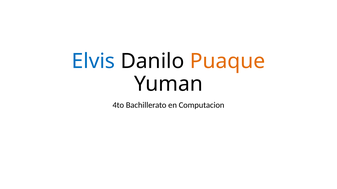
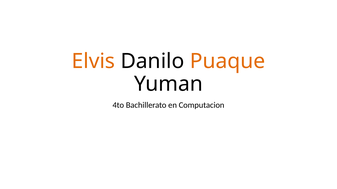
Elvis colour: blue -> orange
